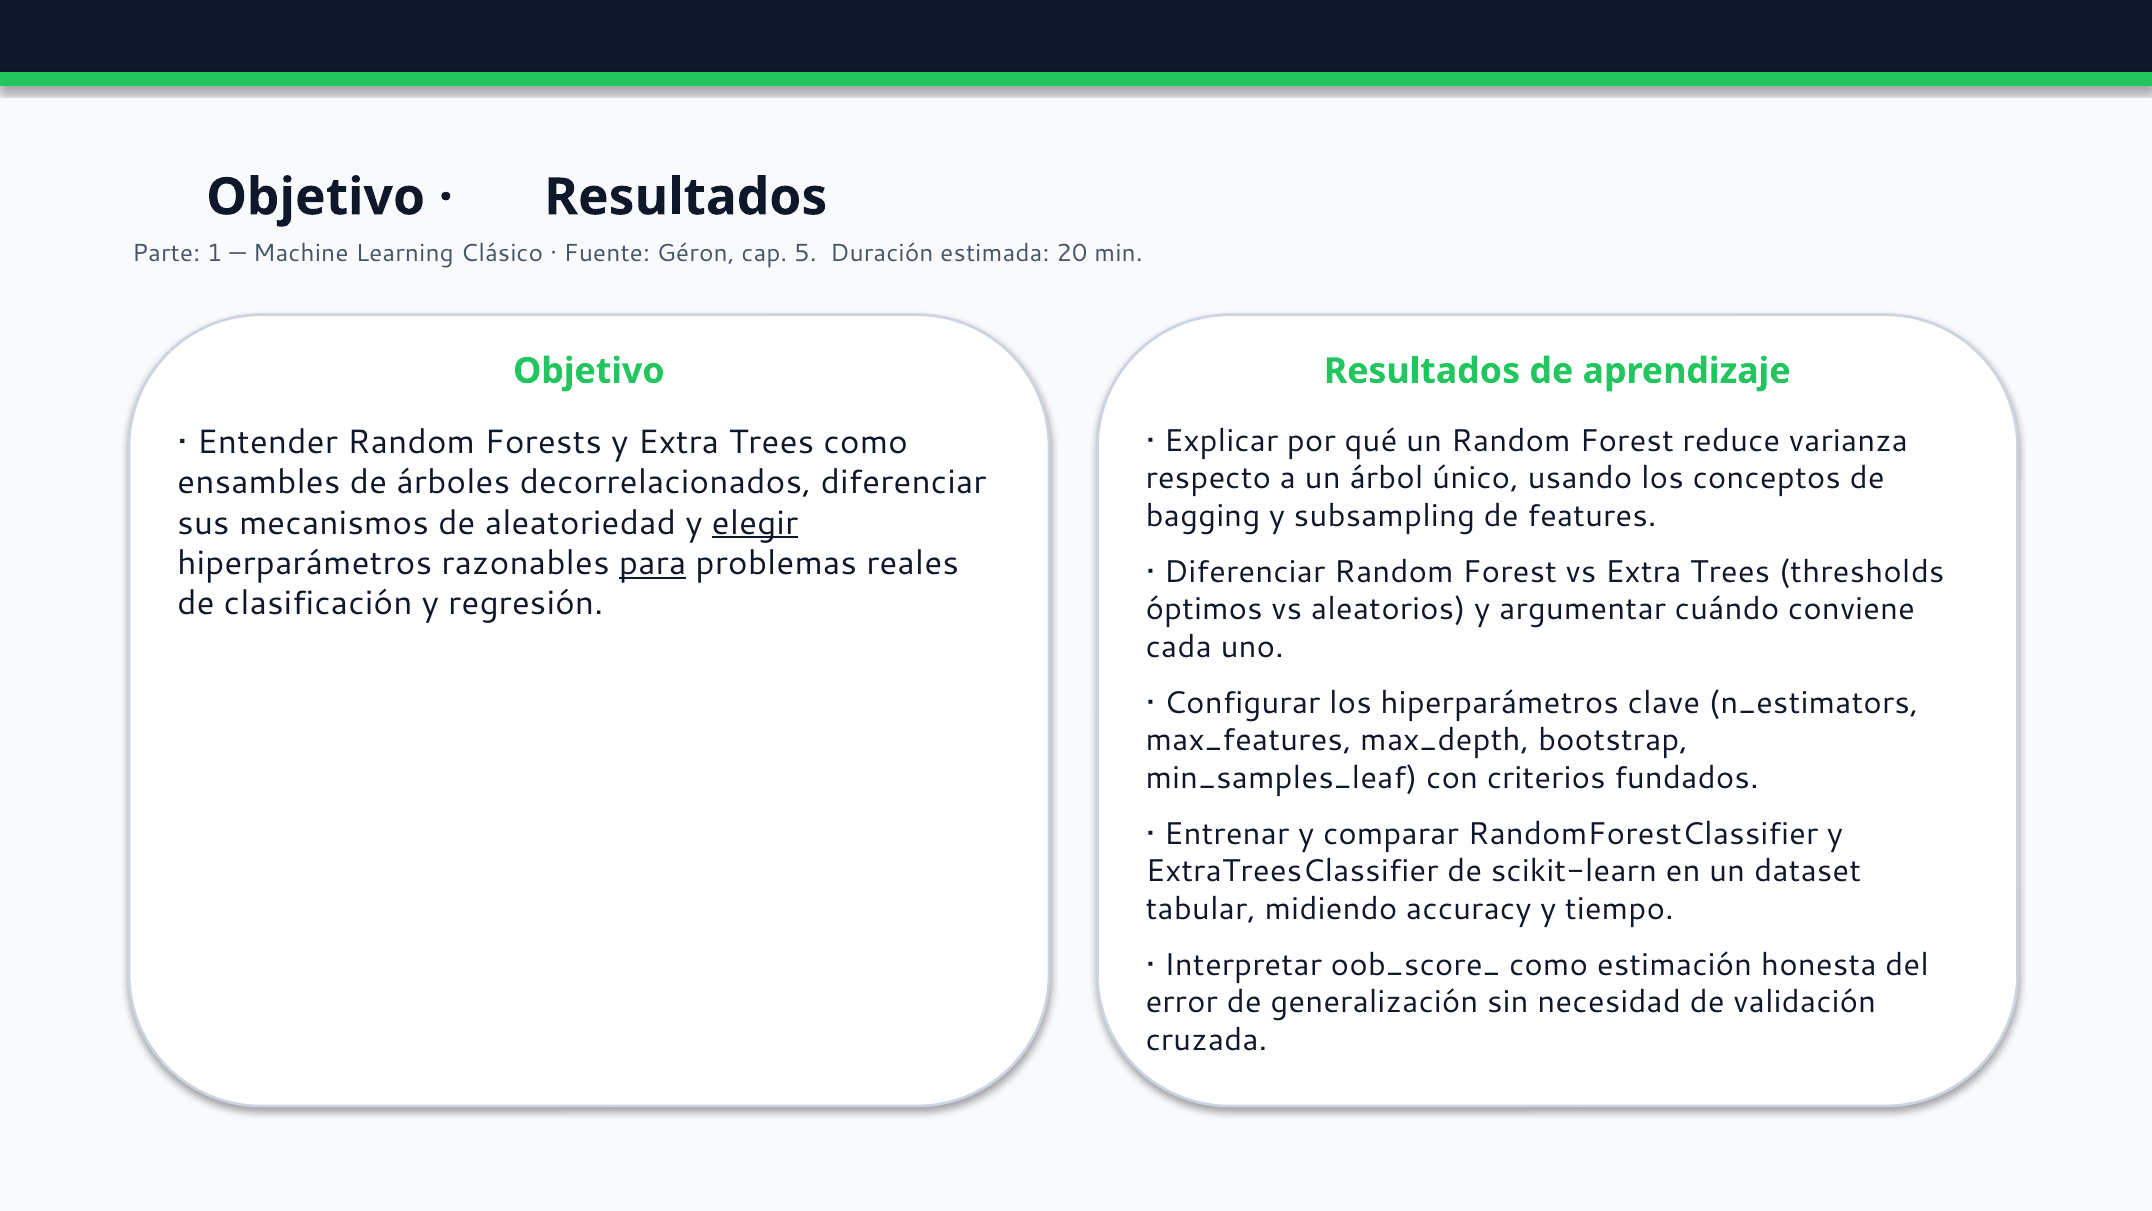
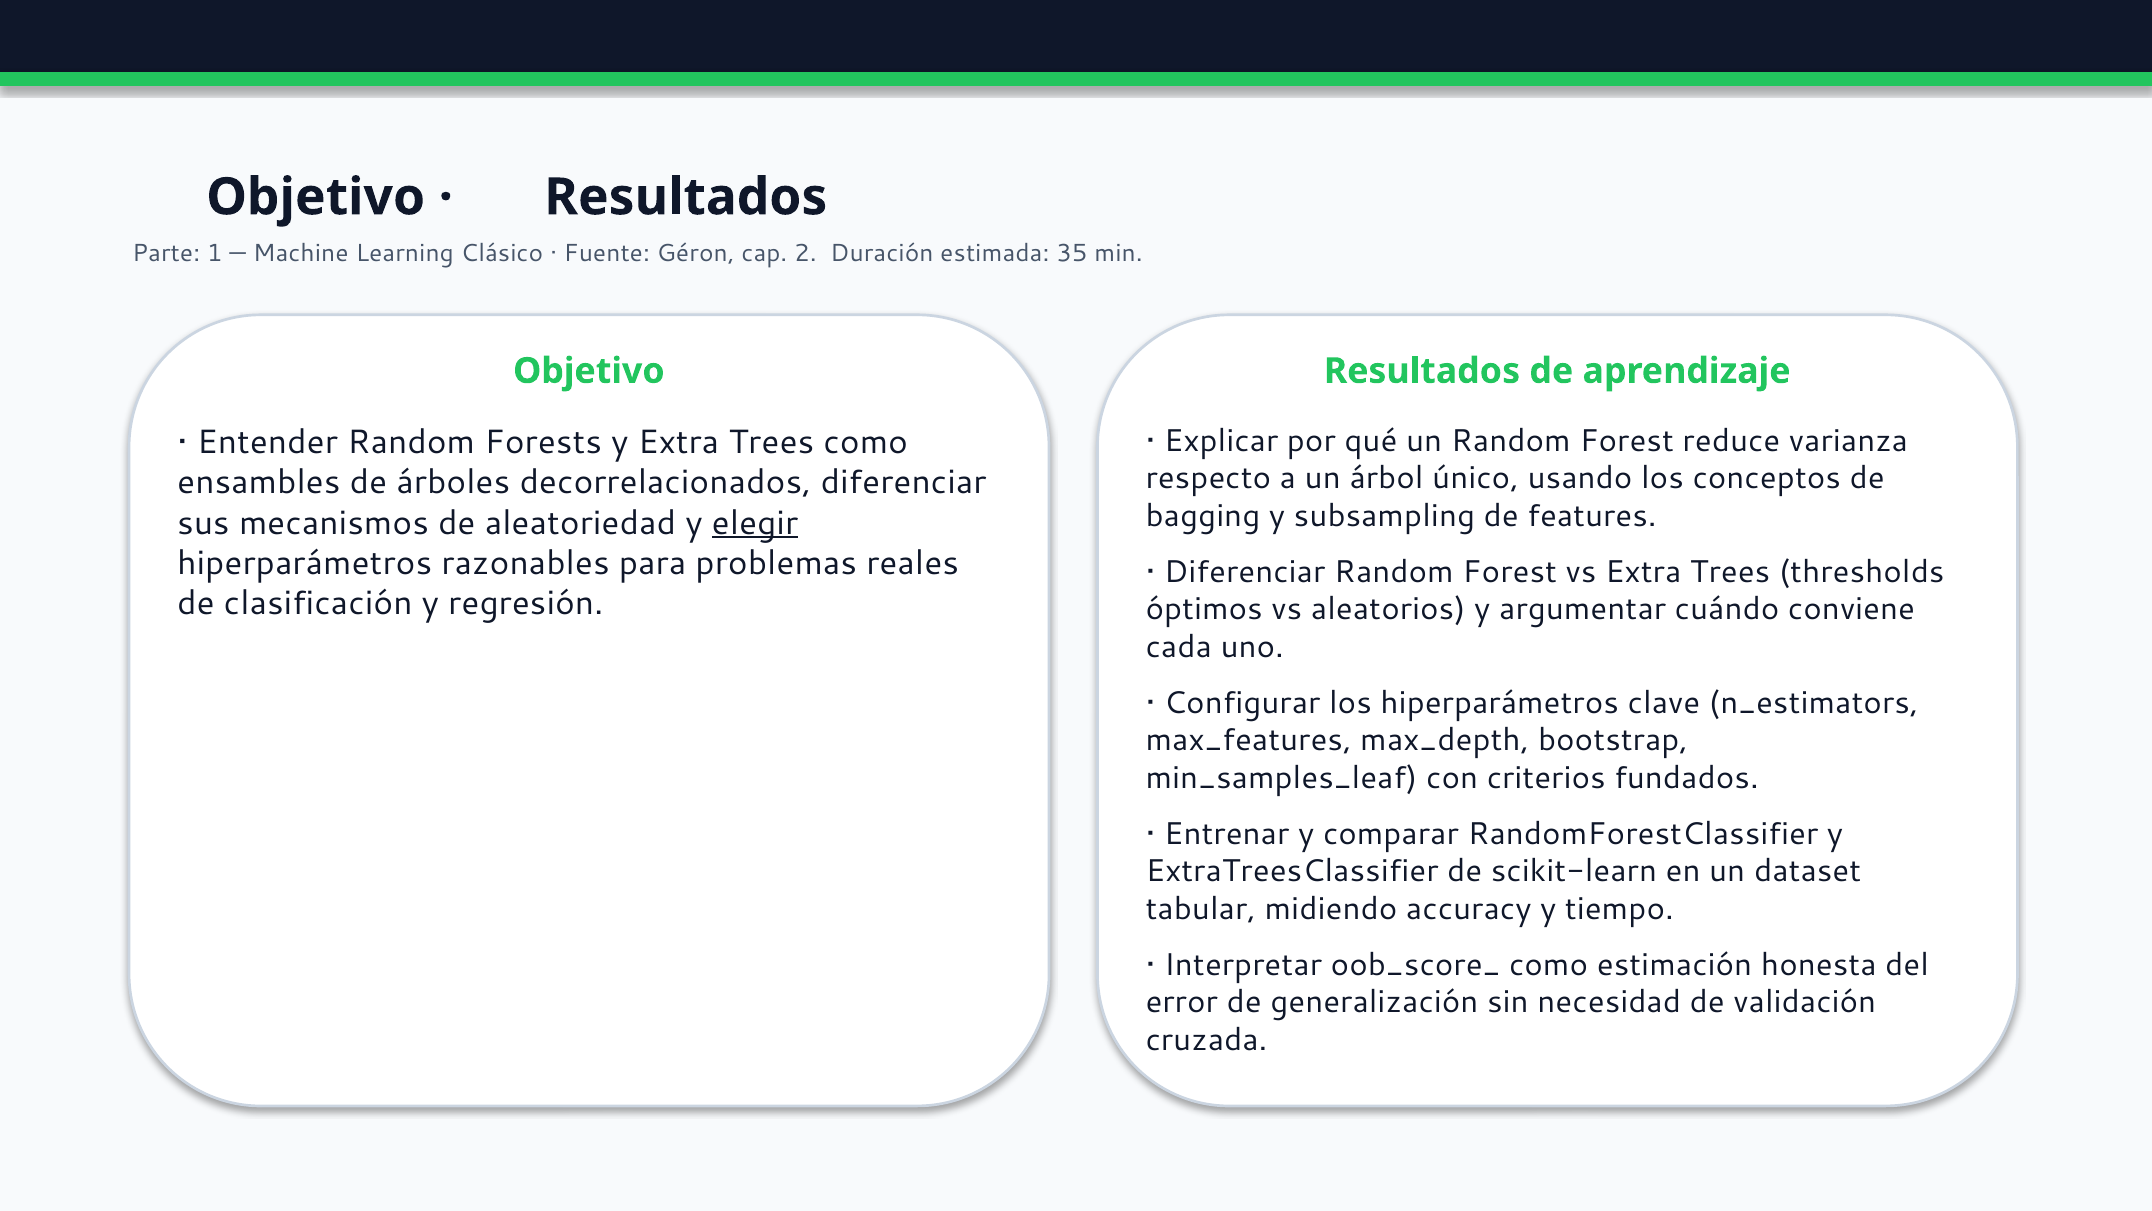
5: 5 -> 2
20: 20 -> 35
para underline: present -> none
